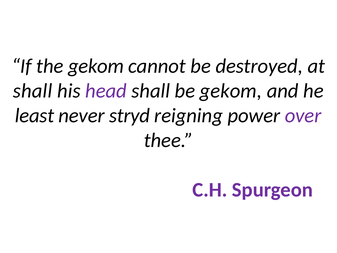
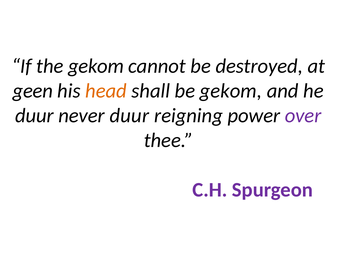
shall at (33, 91): shall -> geen
head colour: purple -> orange
least at (35, 115): least -> duur
never stryd: stryd -> duur
